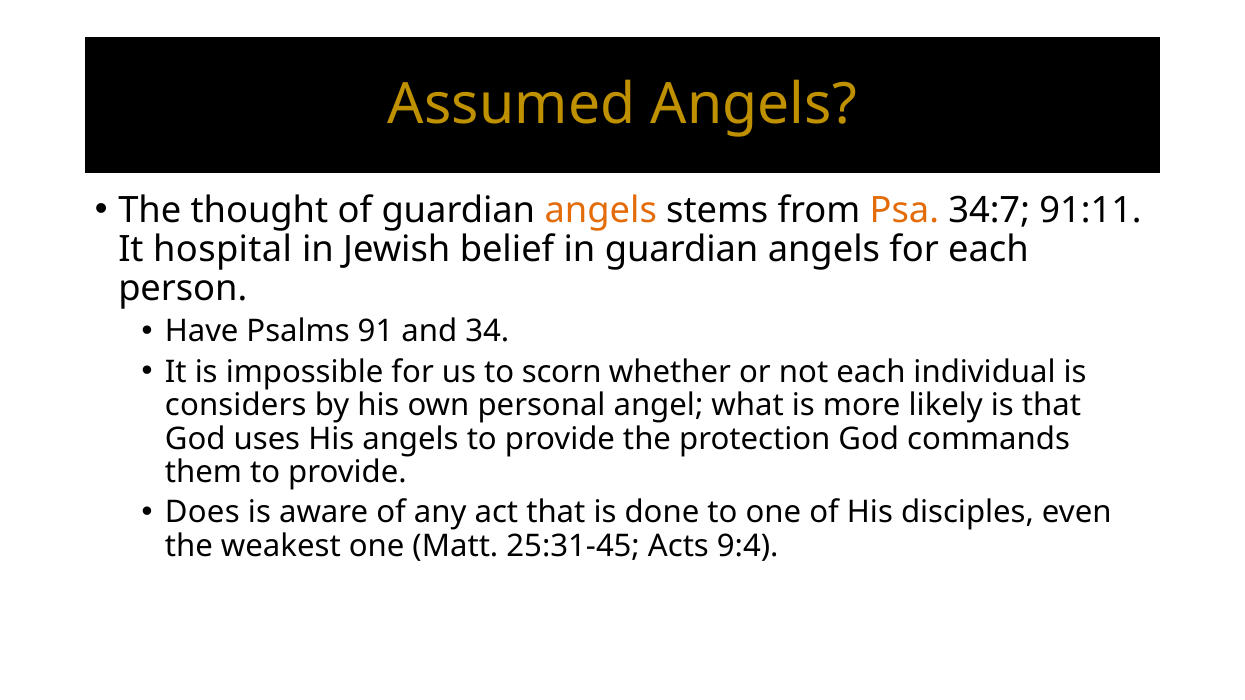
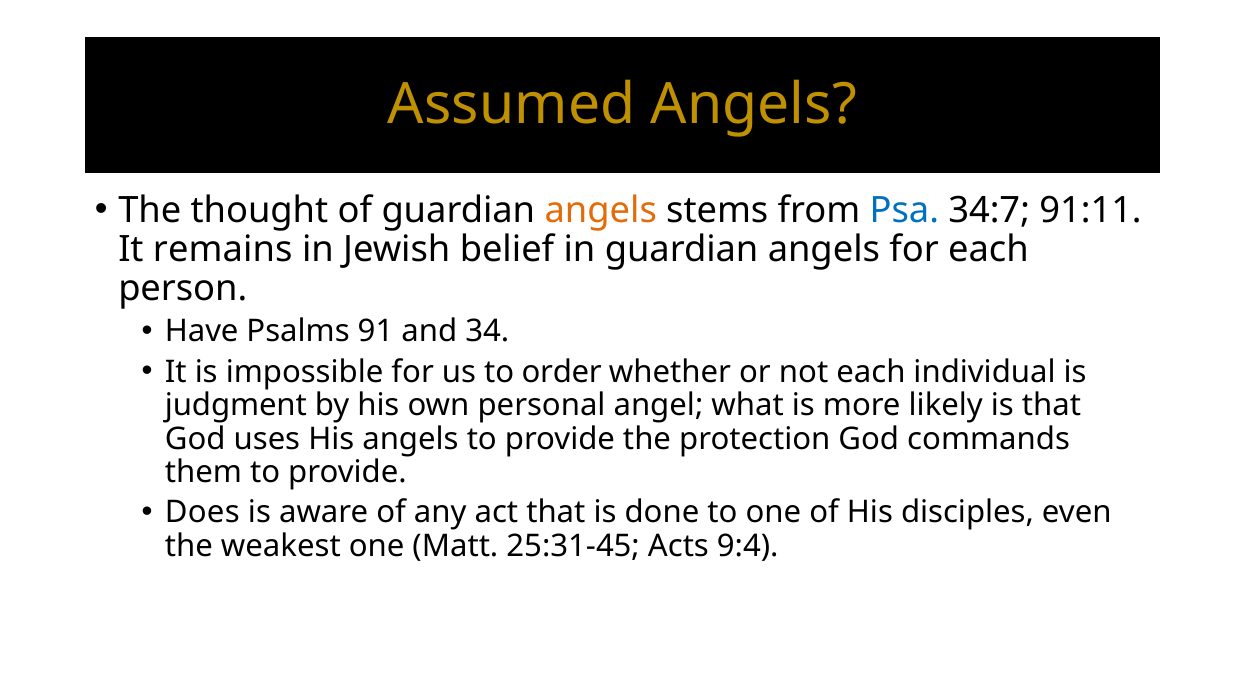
Psa colour: orange -> blue
hospital: hospital -> remains
scorn: scorn -> order
considers: considers -> judgment
